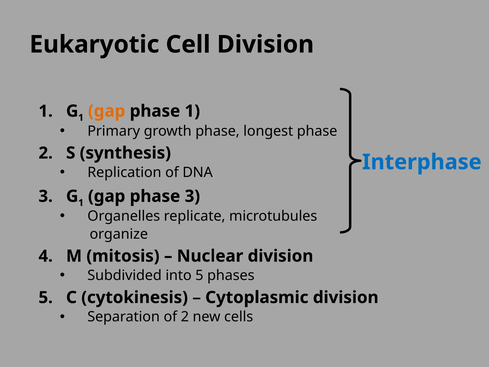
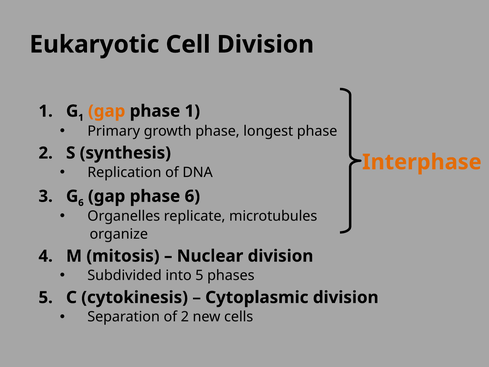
Interphase colour: blue -> orange
1 at (81, 203): 1 -> 6
phase 3: 3 -> 6
